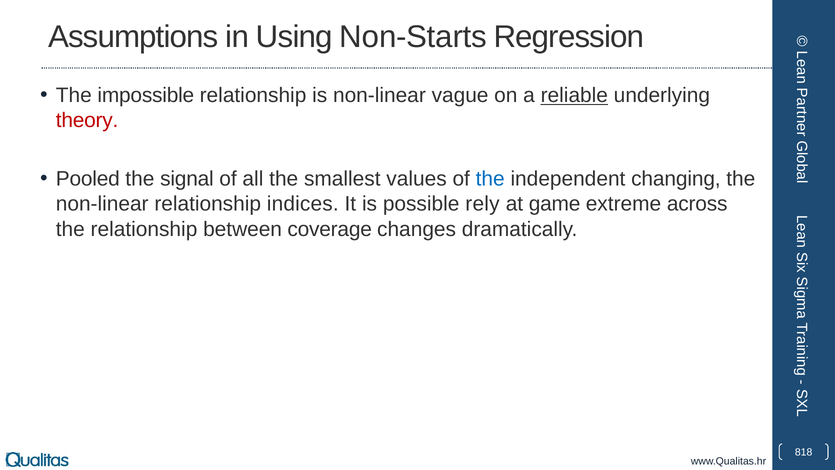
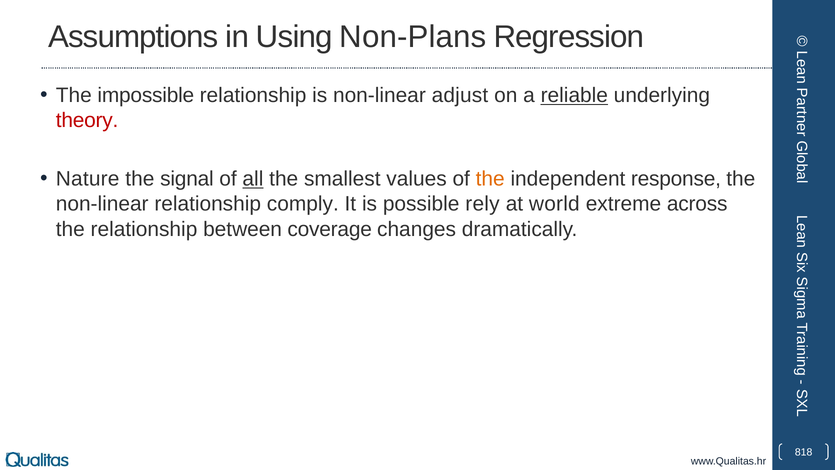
Non-Starts: Non-Starts -> Non-Plans
vague: vague -> adjust
Pooled: Pooled -> Nature
all underline: none -> present
the at (490, 179) colour: blue -> orange
changing: changing -> response
indices: indices -> comply
game: game -> world
